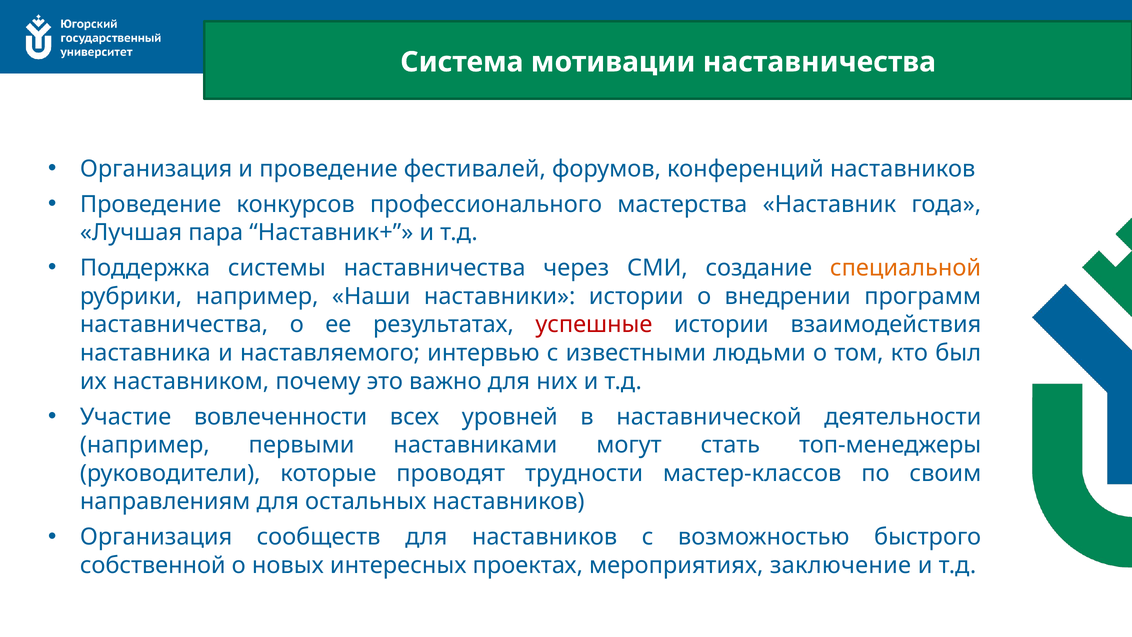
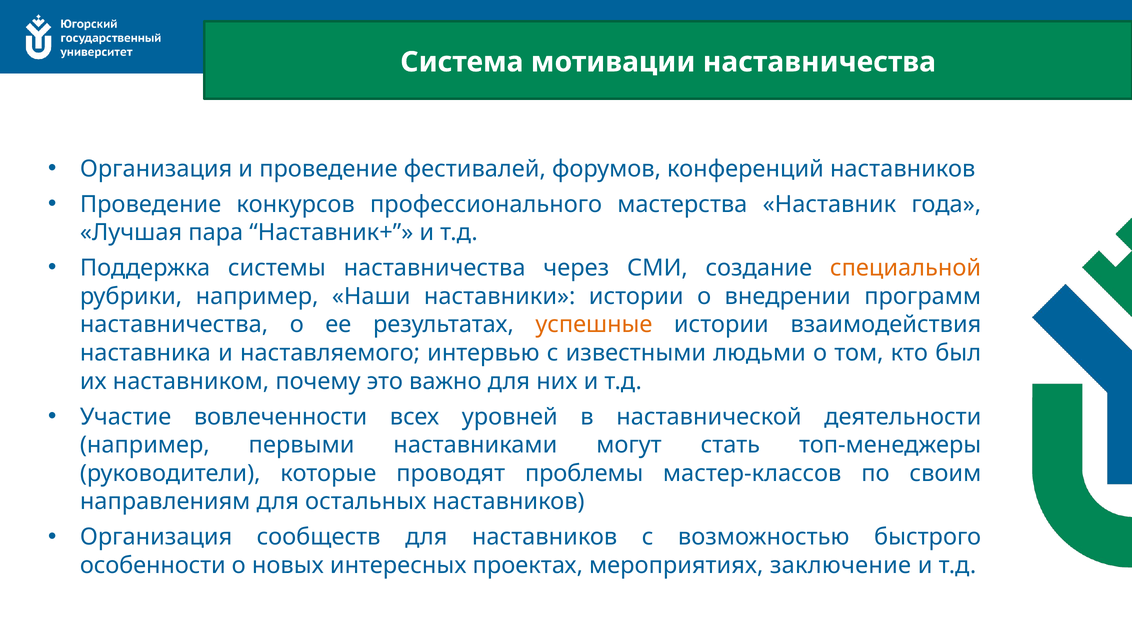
успешные colour: red -> orange
трудности: трудности -> проблемы
собственной: собственной -> особенности
